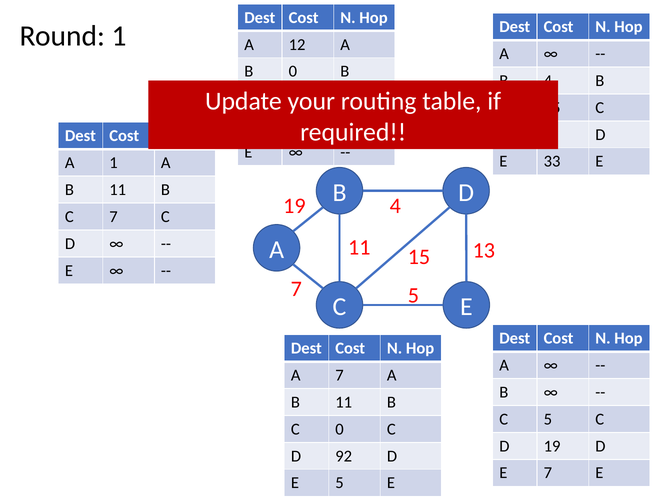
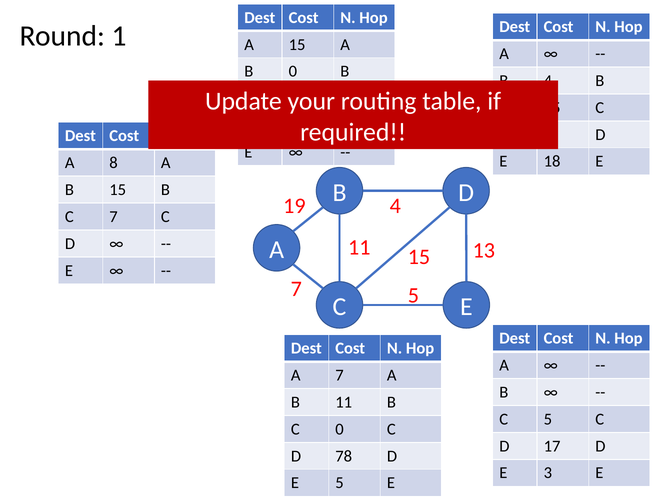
A 12: 12 -> 15
33: 33 -> 18
A 1: 1 -> 8
11 at (118, 189): 11 -> 15
D 19: 19 -> 17
92: 92 -> 78
E 7: 7 -> 3
